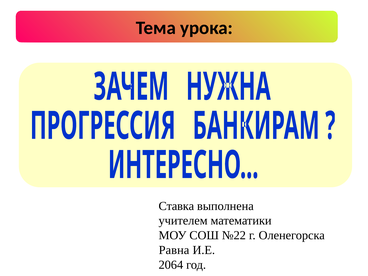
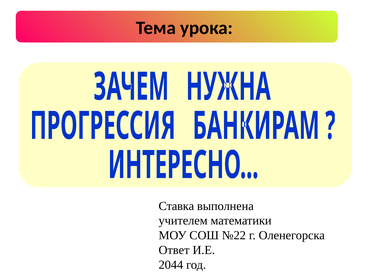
Равна: Равна -> Ответ
2064: 2064 -> 2044
